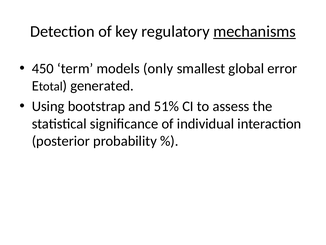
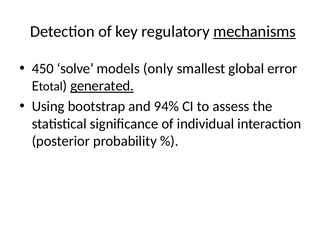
term: term -> solve
generated underline: none -> present
51%: 51% -> 94%
